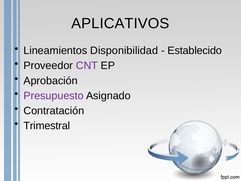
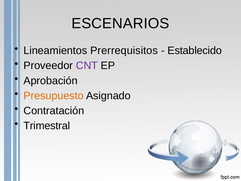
APLICATIVOS: APLICATIVOS -> ESCENARIOS
Disponibilidad: Disponibilidad -> Prerrequisitos
Presupuesto colour: purple -> orange
